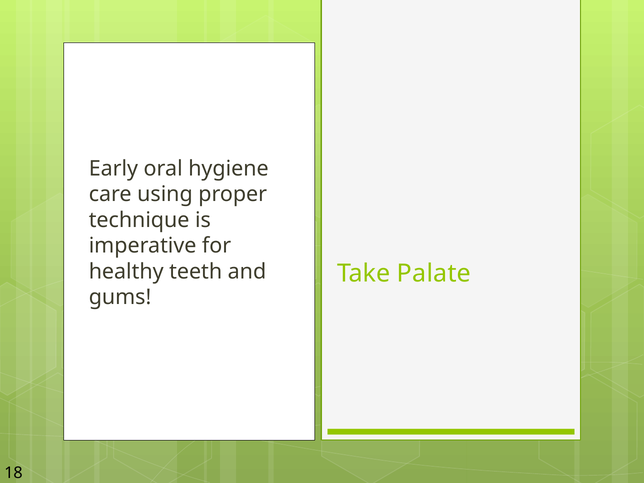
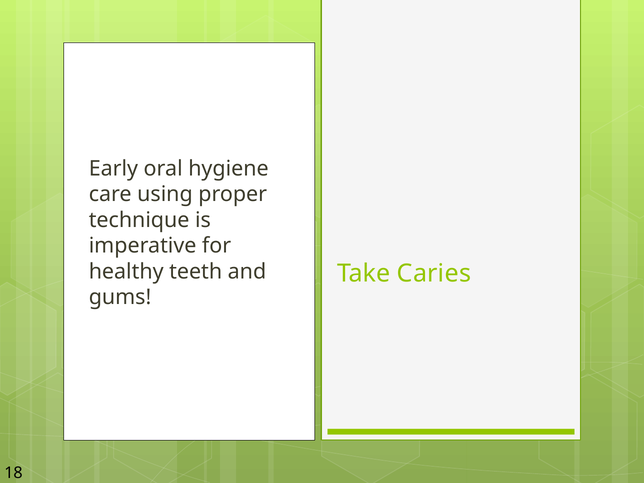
Palate: Palate -> Caries
